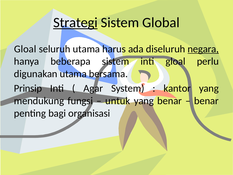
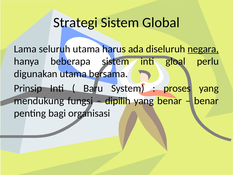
Strategi underline: present -> none
Gloal at (25, 49): Gloal -> Lama
Agar: Agar -> Baru
kantor: kantor -> proses
untuk: untuk -> dipilih
